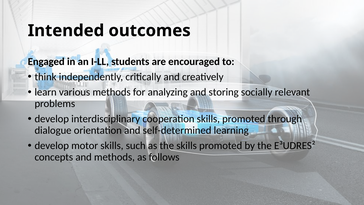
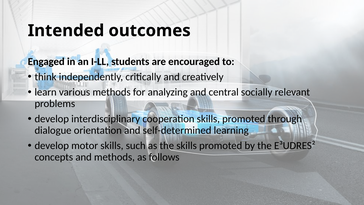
storing: storing -> central
